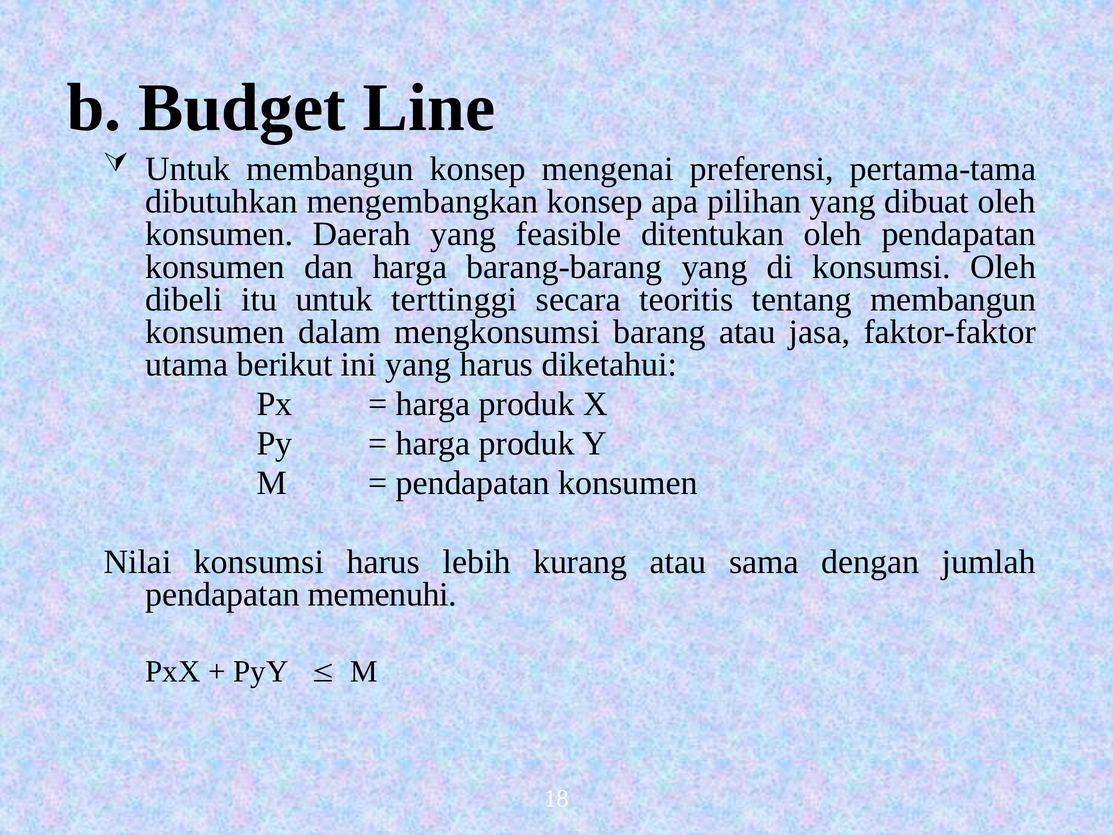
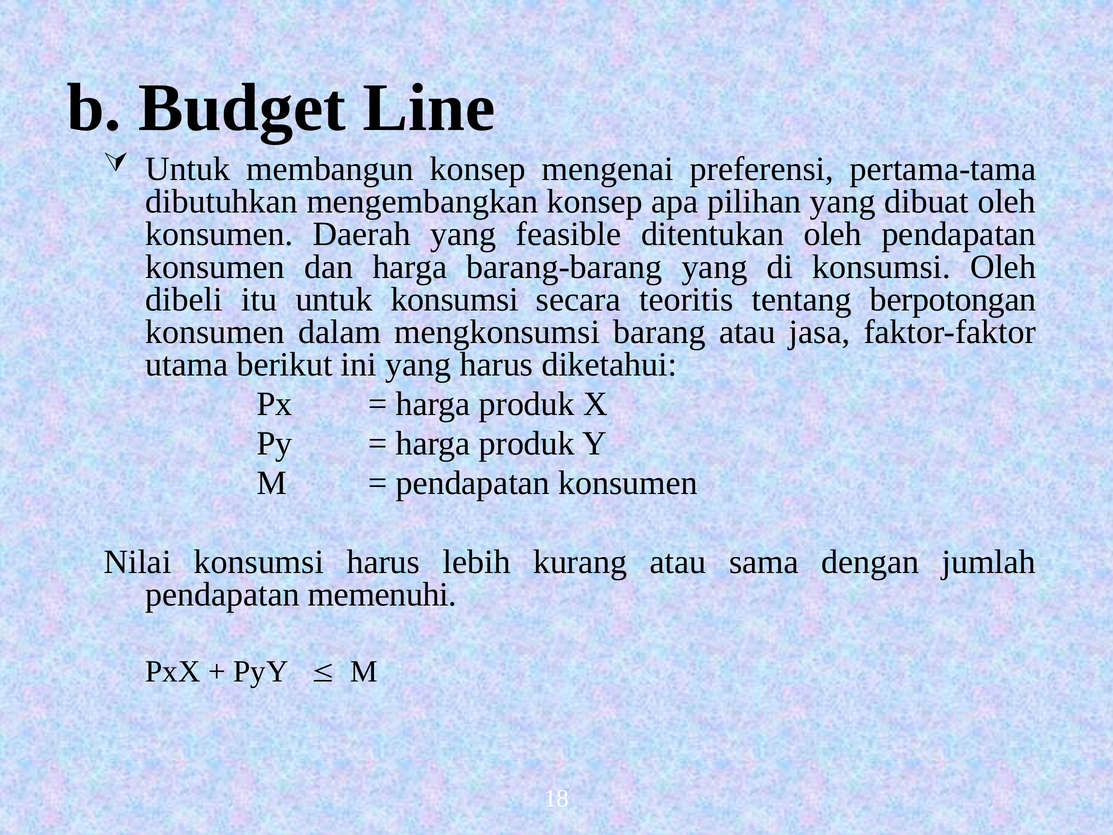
untuk terttinggi: terttinggi -> konsumsi
tentang membangun: membangun -> berpotongan
